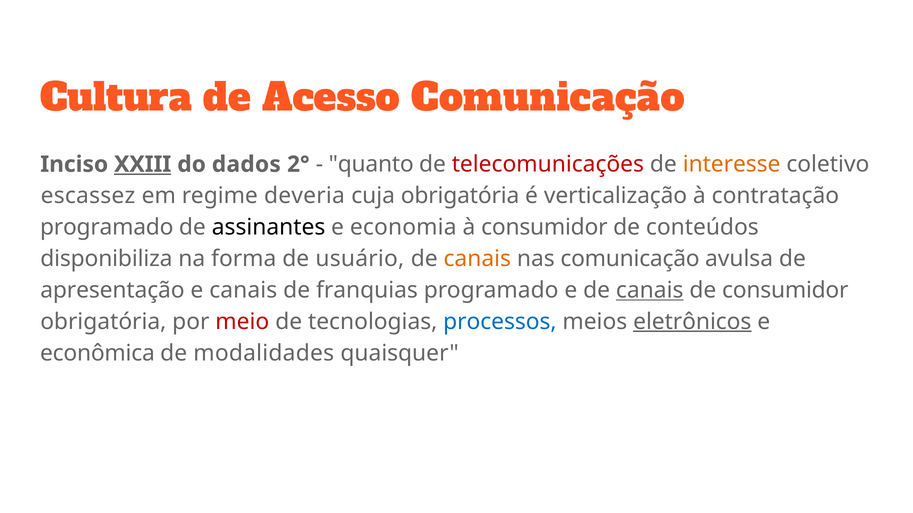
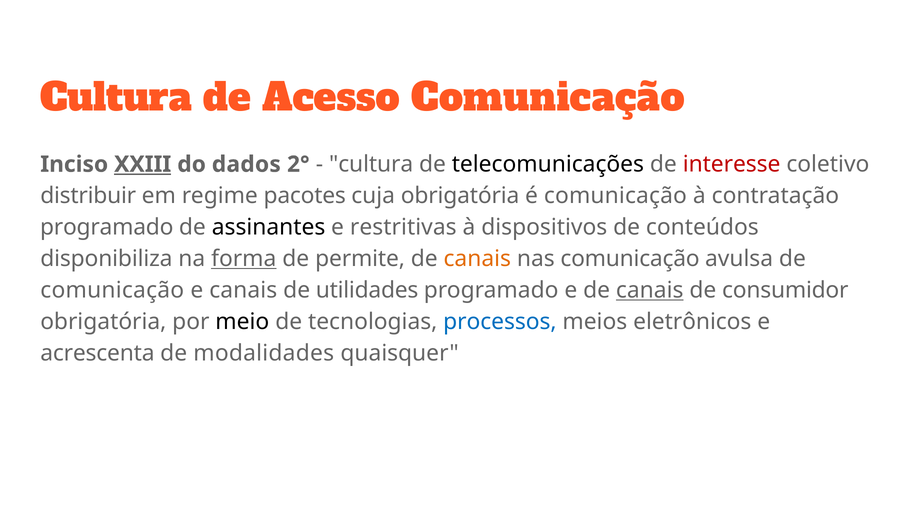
quanto at (371, 165): quanto -> cultura
telecomunicações colour: red -> black
interesse colour: orange -> red
escassez: escassez -> distribuir
deveria: deveria -> pacotes
é verticalização: verticalização -> comunicação
economia: economia -> restritivas
à consumidor: consumidor -> dispositivos
forma underline: none -> present
usuário: usuário -> permite
apresentação at (112, 290): apresentação -> comunicação
franquias: franquias -> utilidades
meio colour: red -> black
eletrônicos underline: present -> none
econômica: econômica -> acrescenta
